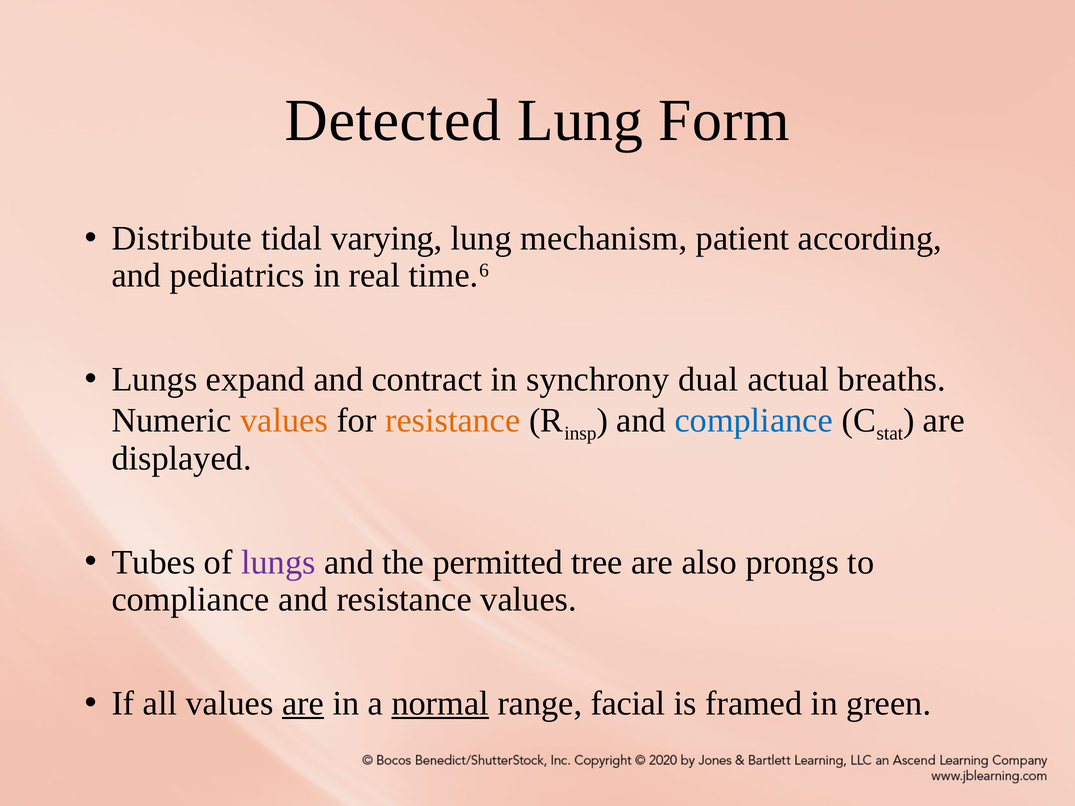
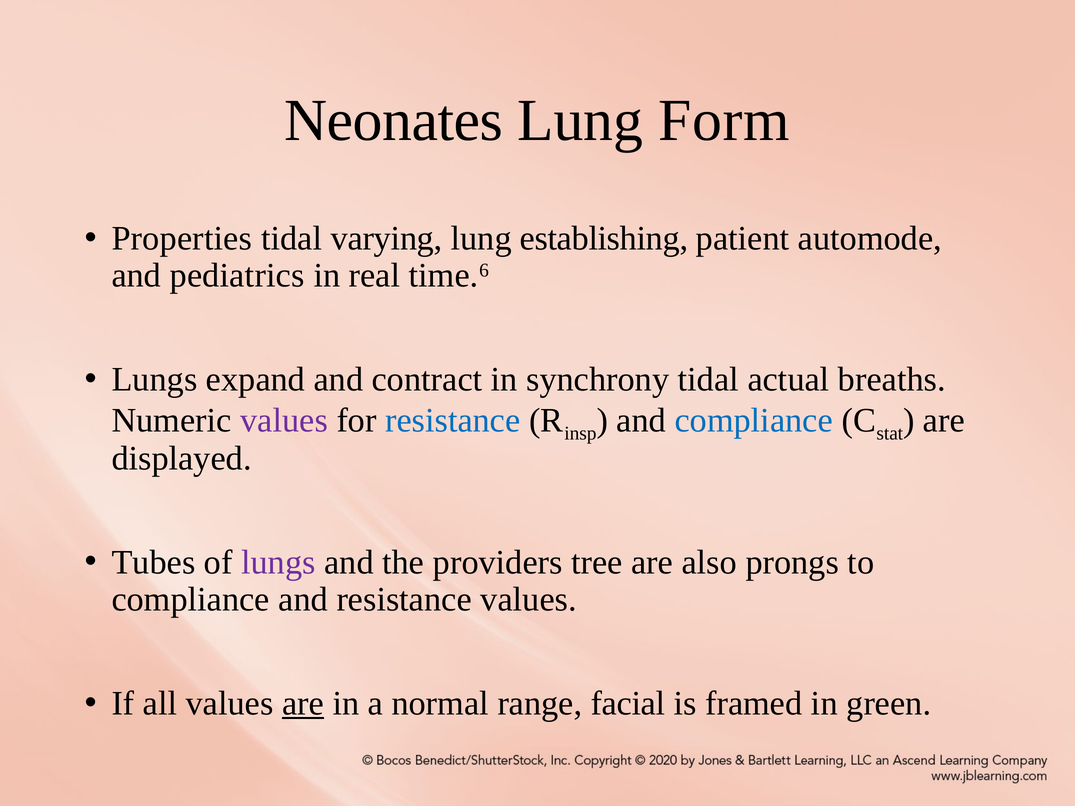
Detected: Detected -> Neonates
Distribute: Distribute -> Properties
mechanism: mechanism -> establishing
according: according -> automode
synchrony dual: dual -> tidal
values at (284, 420) colour: orange -> purple
resistance at (453, 420) colour: orange -> blue
permitted: permitted -> providers
normal underline: present -> none
